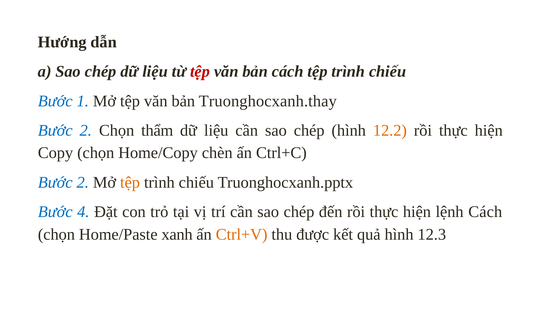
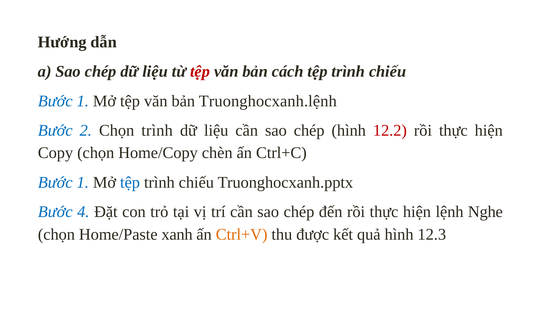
Truonghocxanh.thay: Truonghocxanh.thay -> Truonghocxanh.lệnh
Chọn thẩm: thẩm -> trình
12.2 colour: orange -> red
2 at (83, 183): 2 -> 1
tệp at (130, 183) colour: orange -> blue
lệnh Cách: Cách -> Nghe
